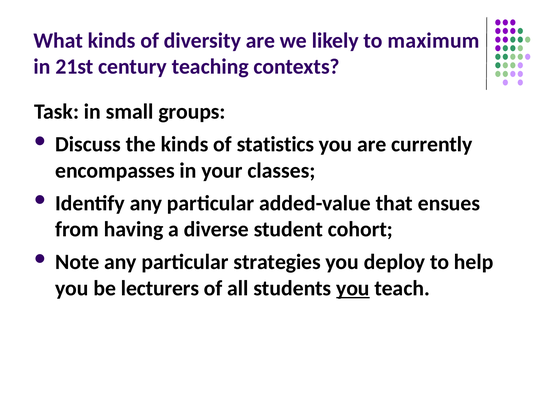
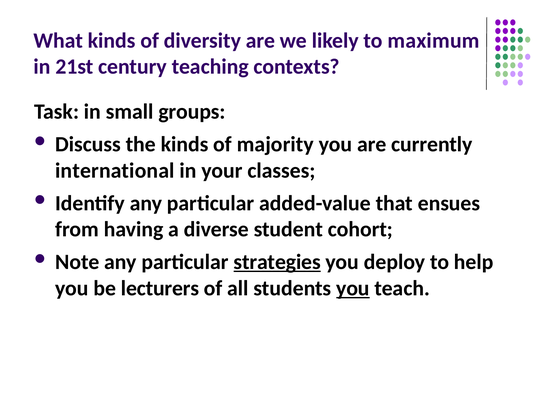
statistics: statistics -> majority
encompasses: encompasses -> international
strategies underline: none -> present
